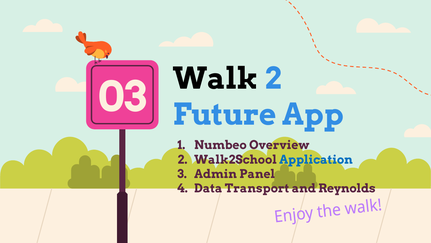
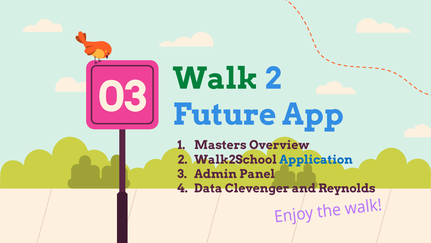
Walk colour: black -> green
Numbeo: Numbeo -> Masters
Transport: Transport -> Clevenger
